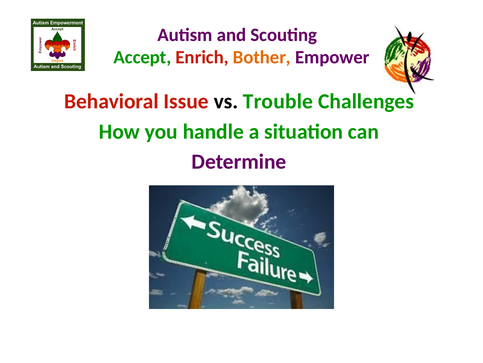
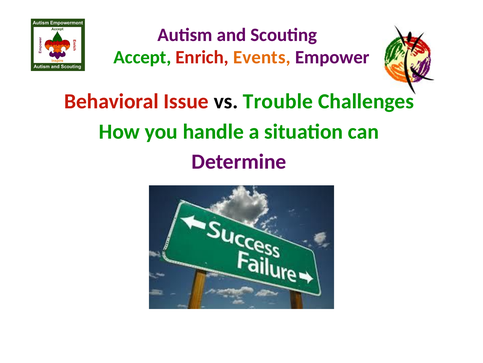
Bother: Bother -> Events
